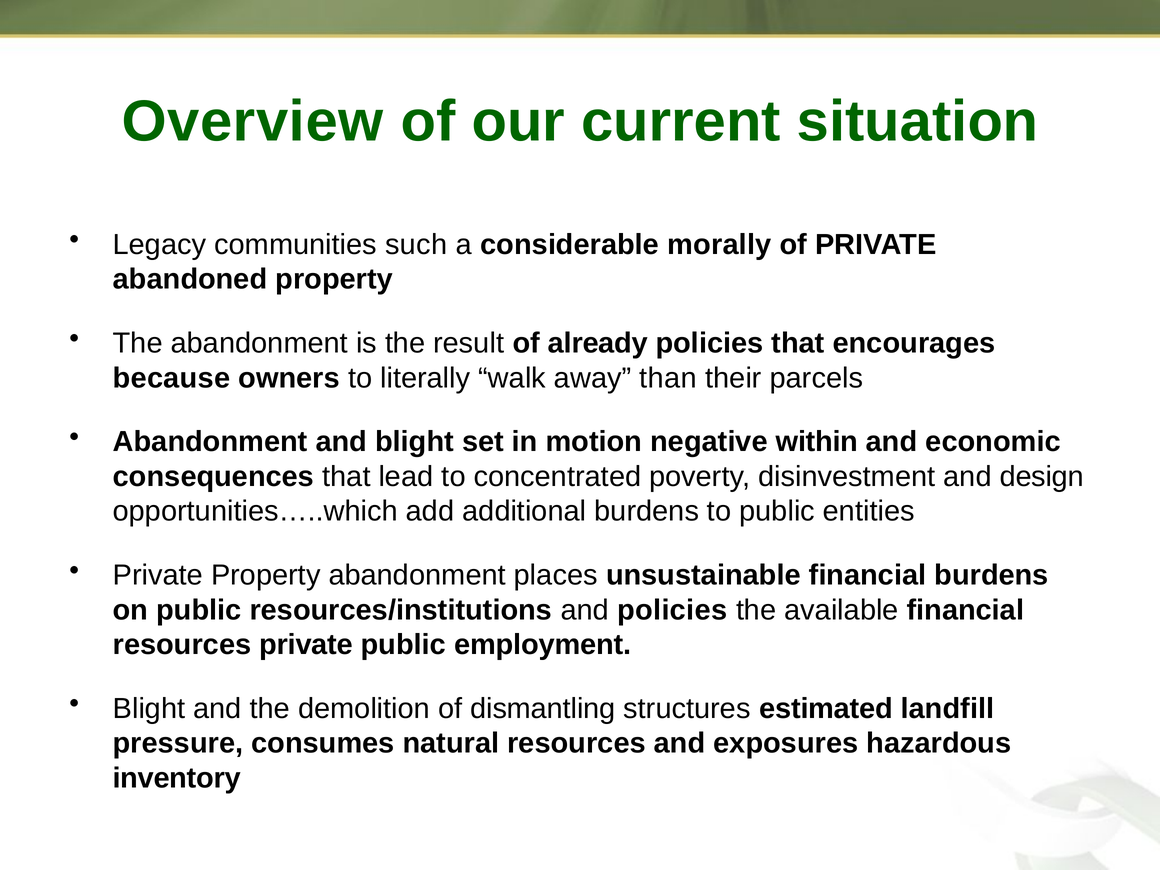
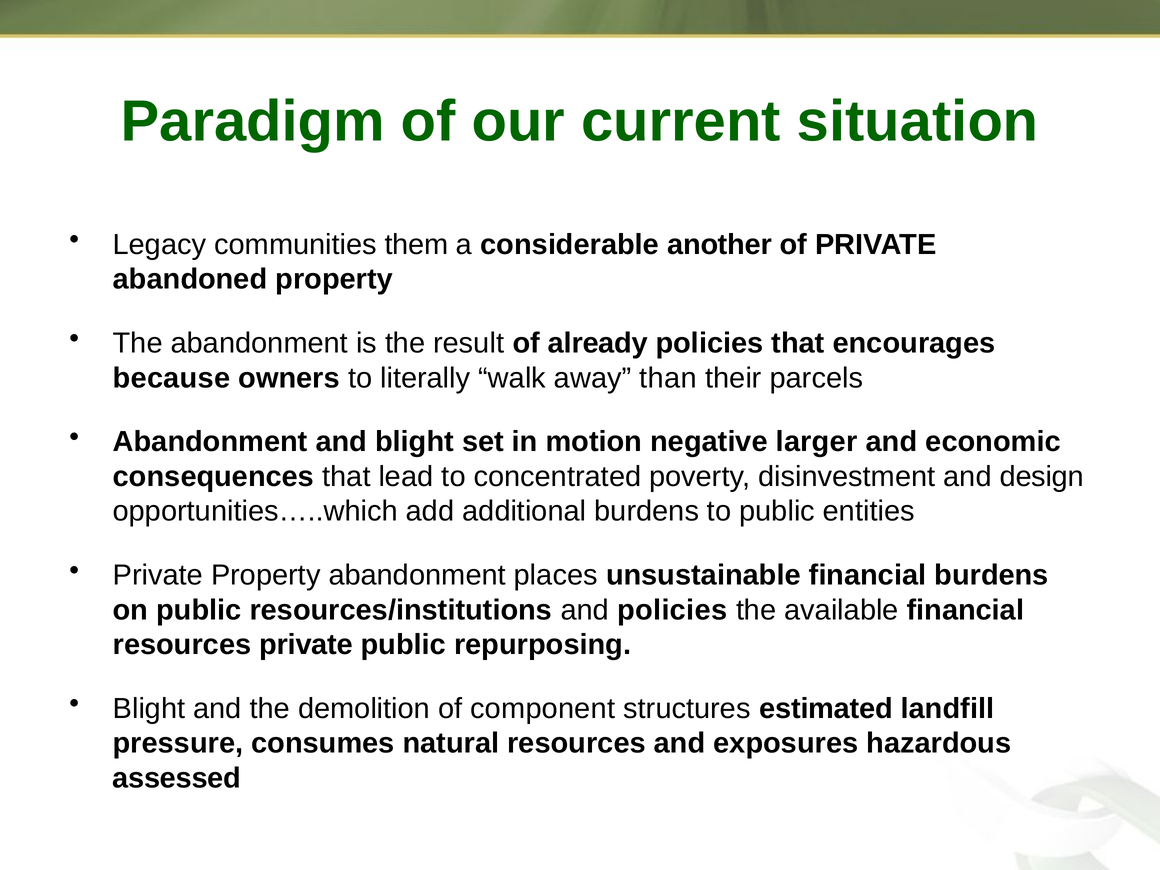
Overview: Overview -> Paradigm
such: such -> them
morally: morally -> another
within: within -> larger
employment: employment -> repurposing
dismantling: dismantling -> component
inventory: inventory -> assessed
